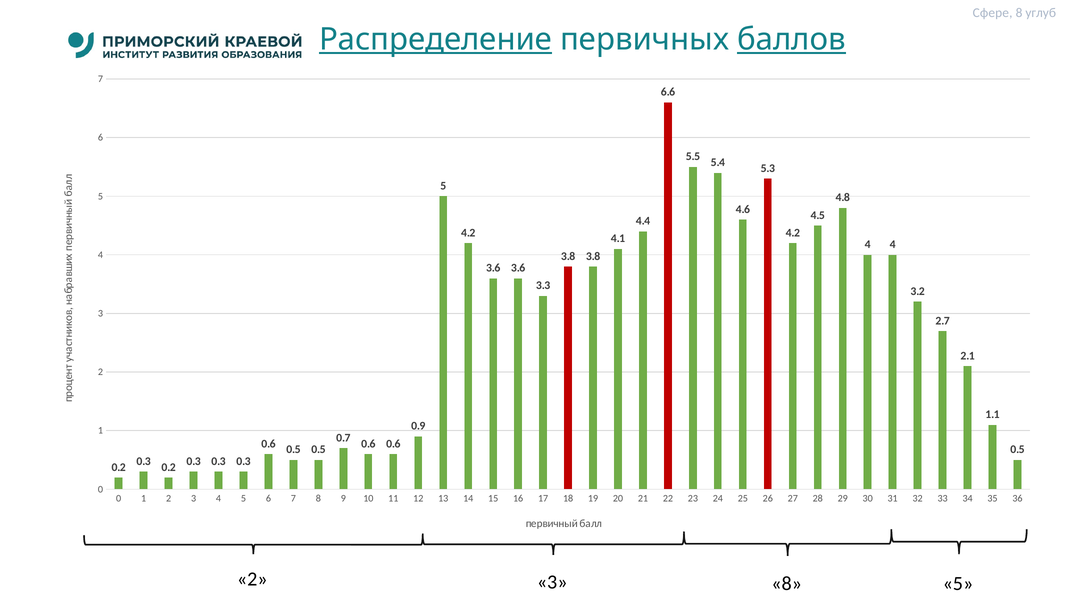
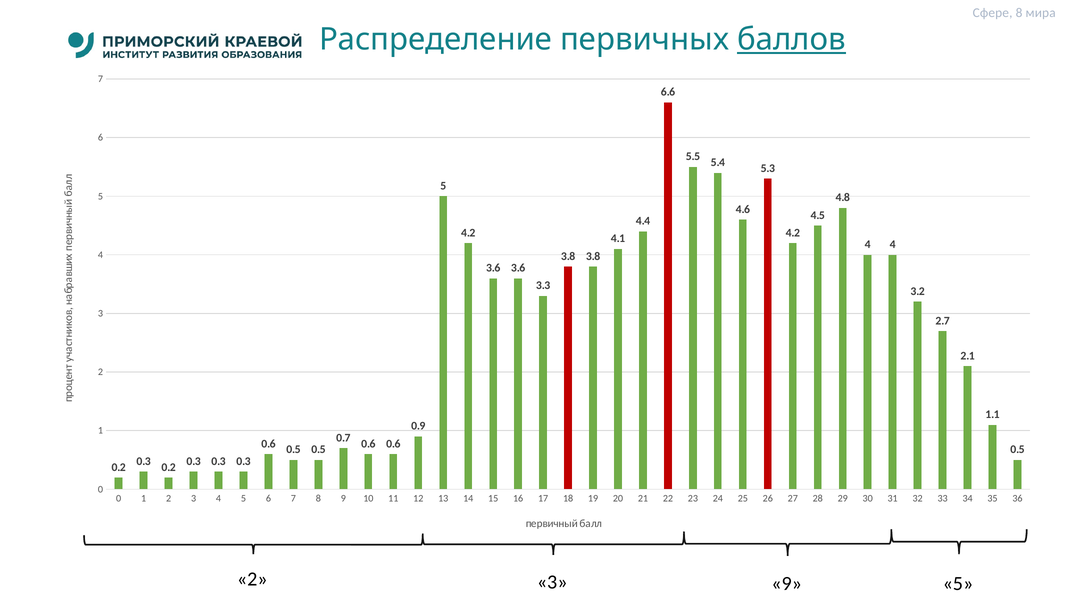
углуб: углуб -> мира
Распределение underline: present -> none
3 8: 8 -> 9
